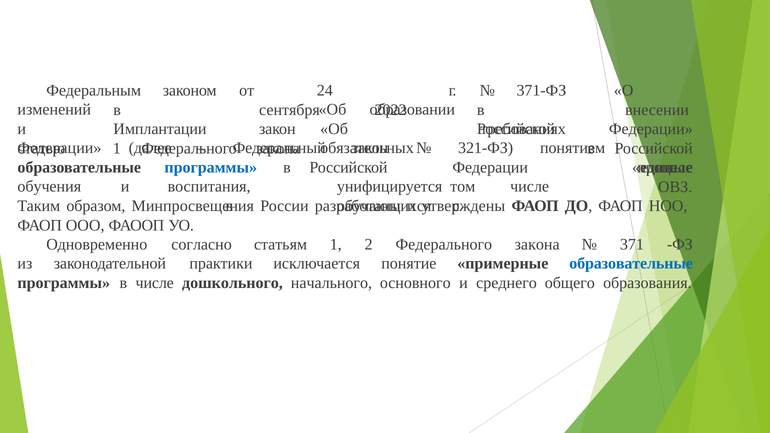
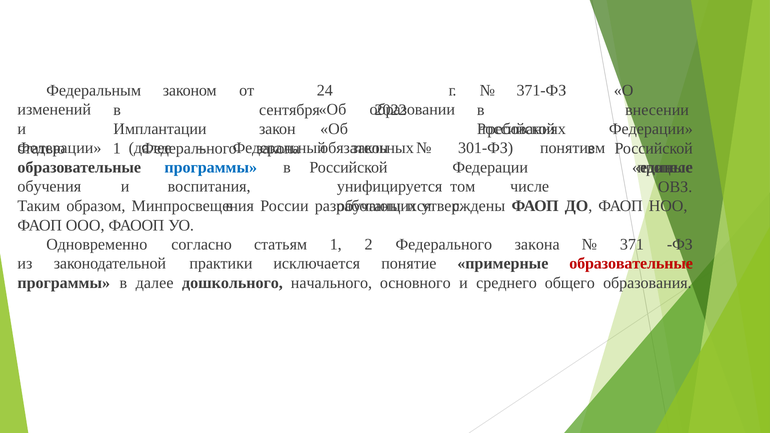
321-ФЗ: 321-ФЗ -> 301-ФЗ
образовательные at (631, 264) colour: blue -> red
в числе: числе -> далее
